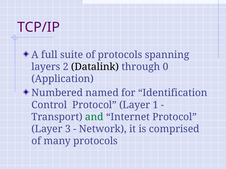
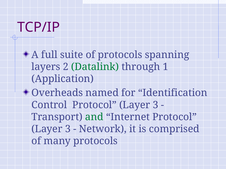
Datalink colour: black -> green
0: 0 -> 1
Numbered: Numbered -> Overheads
Control Protocol Layer 1: 1 -> 3
